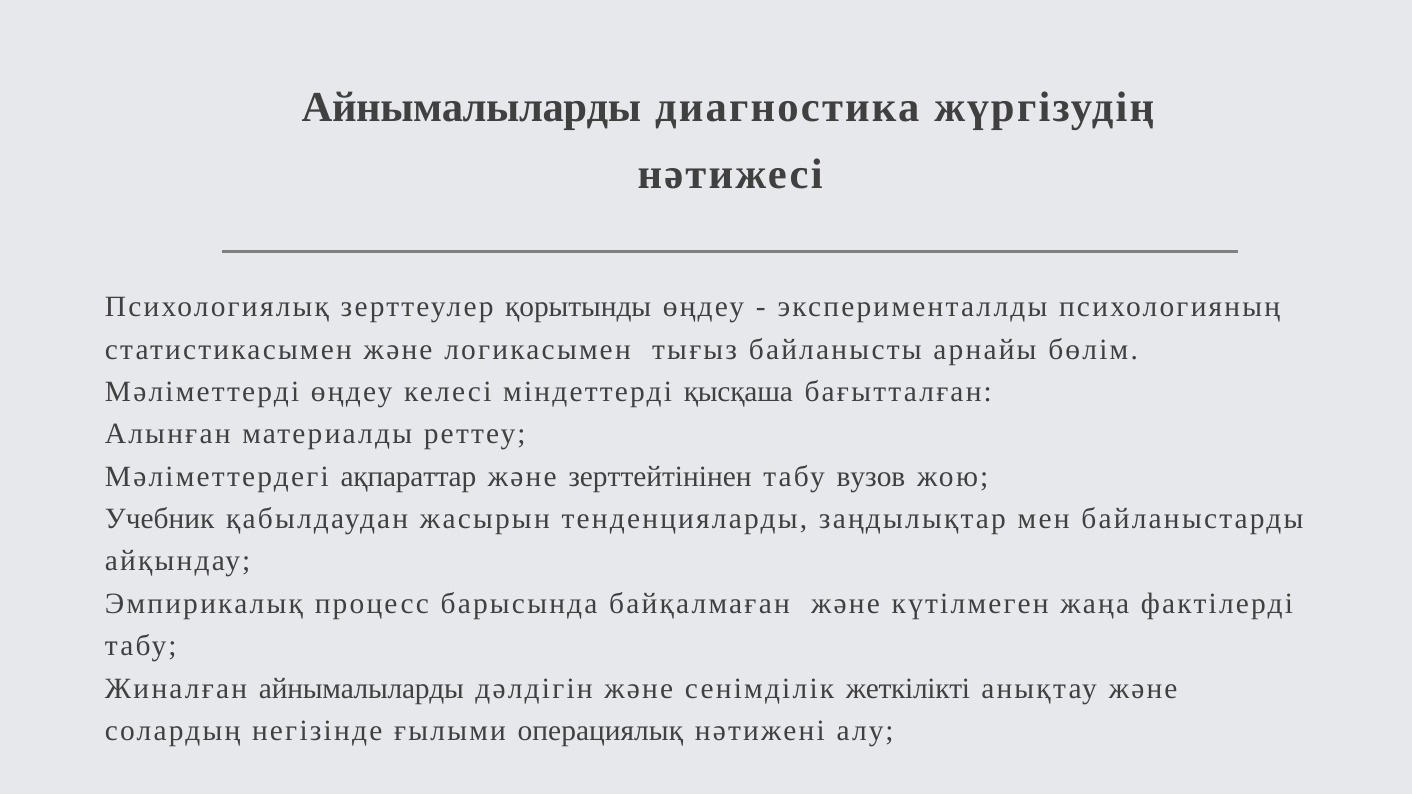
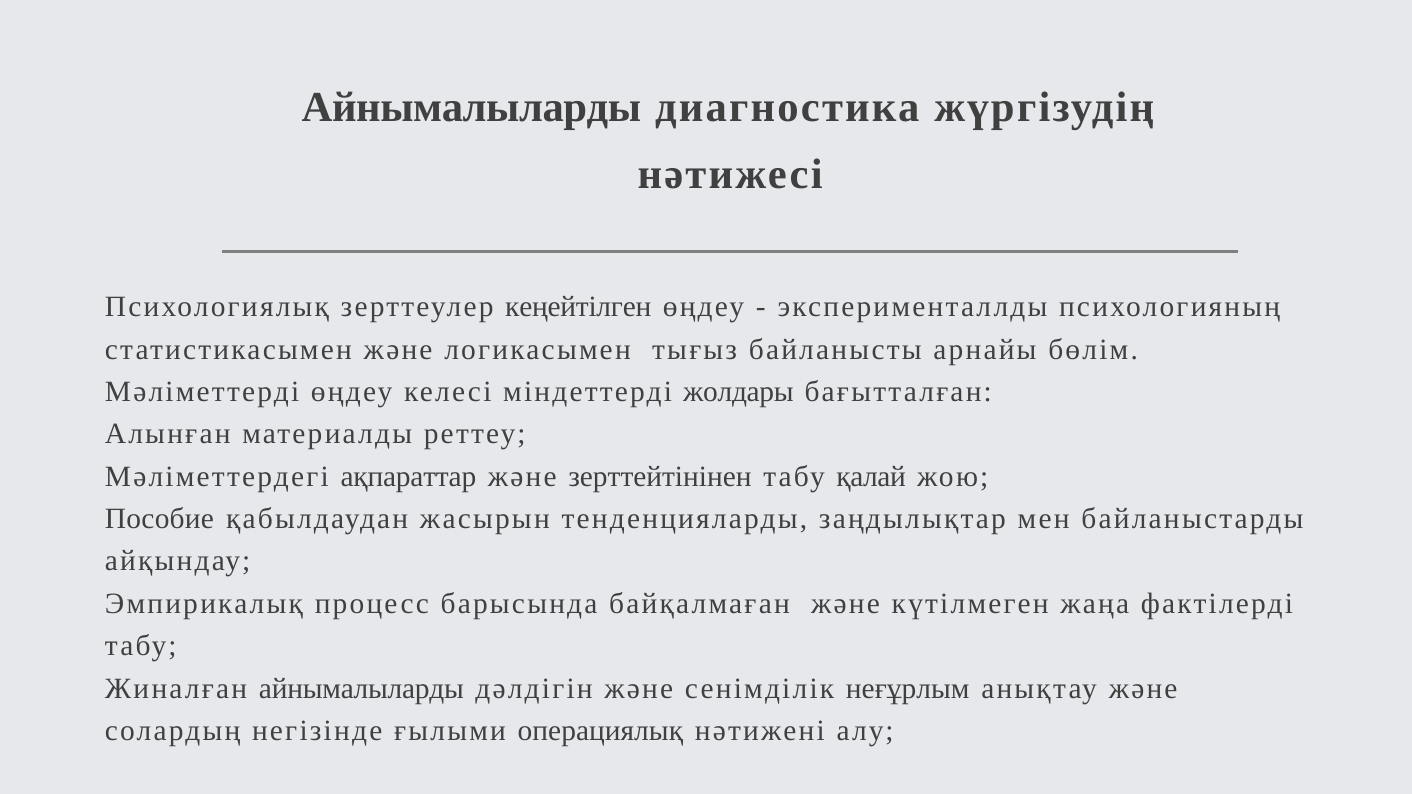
қорытынды: қорытынды -> кеңейтілген
қысқаша: қысқаша -> жолдары
вузов: вузов -> қалай
Учебник: Учебник -> Пособие
жеткілікті: жеткілікті -> неғұрлым
